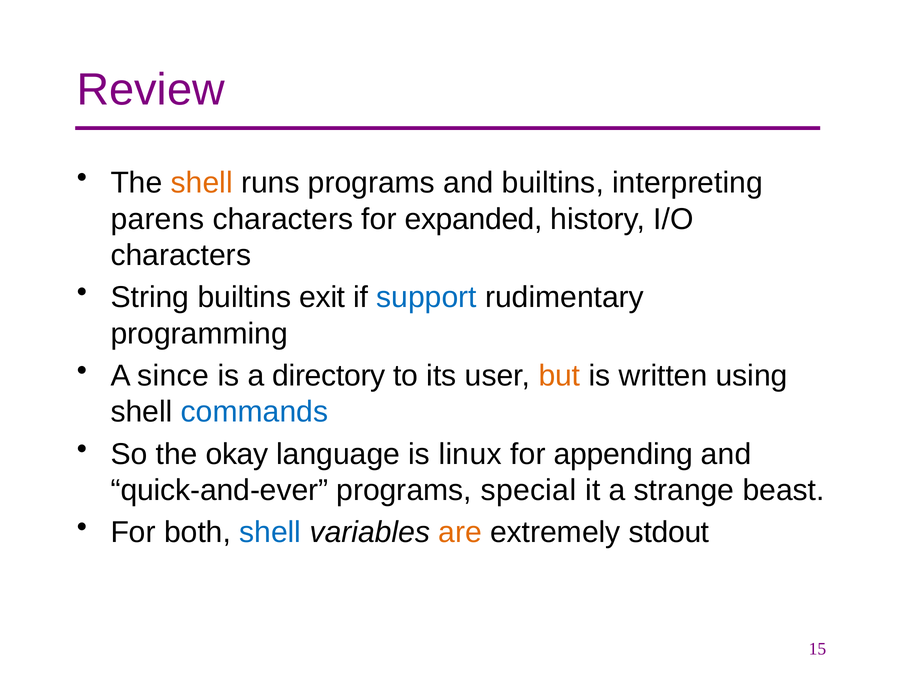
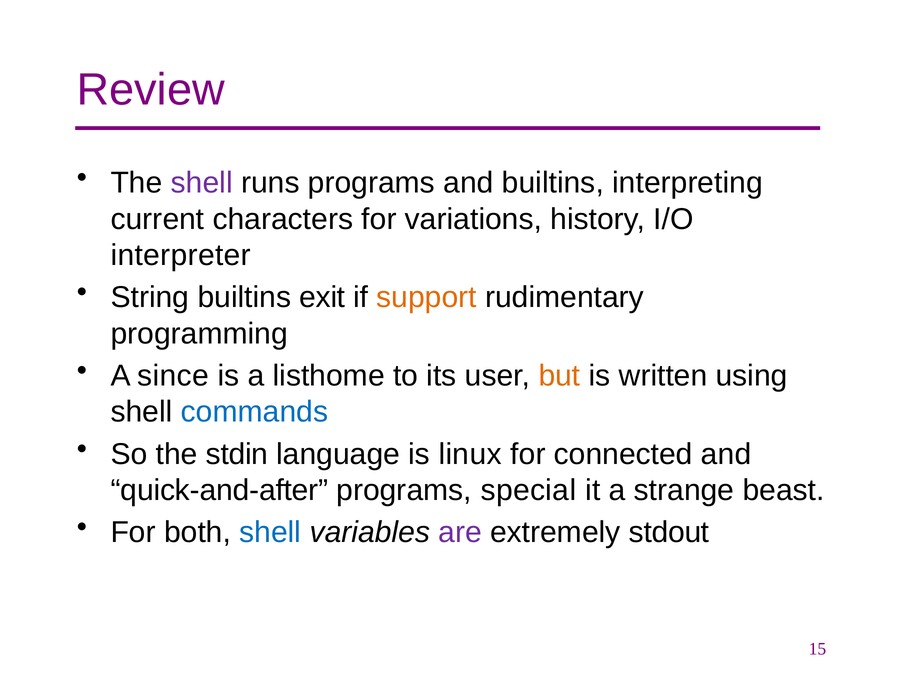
shell at (202, 183) colour: orange -> purple
parens: parens -> current
expanded: expanded -> variations
characters at (181, 255): characters -> interpreter
support colour: blue -> orange
directory: directory -> listhome
okay: okay -> stdin
appending: appending -> connected
quick-and-ever: quick-and-ever -> quick-and-after
are colour: orange -> purple
